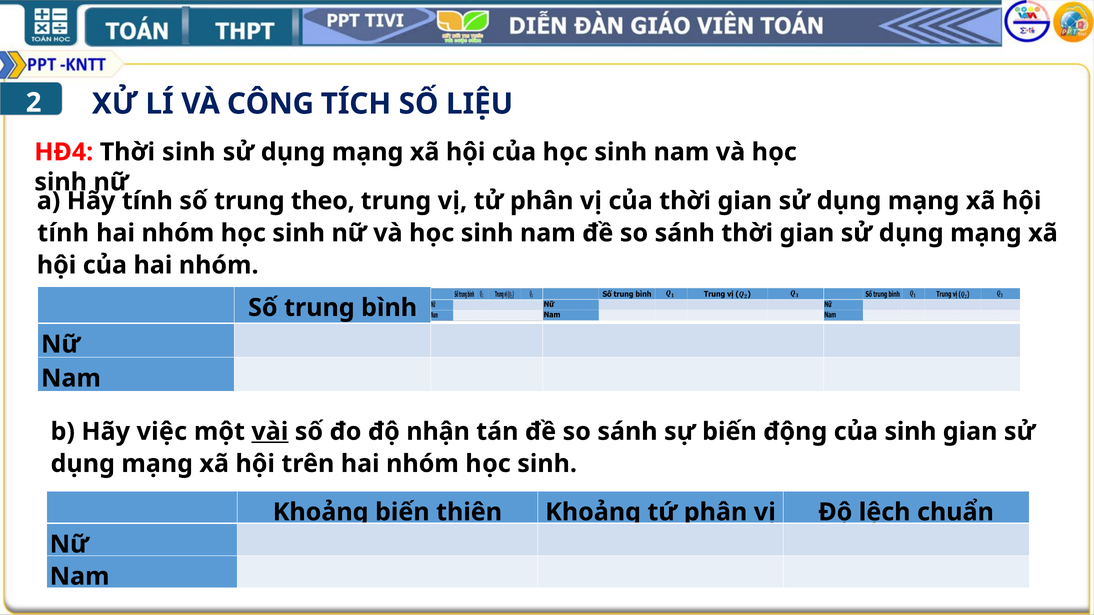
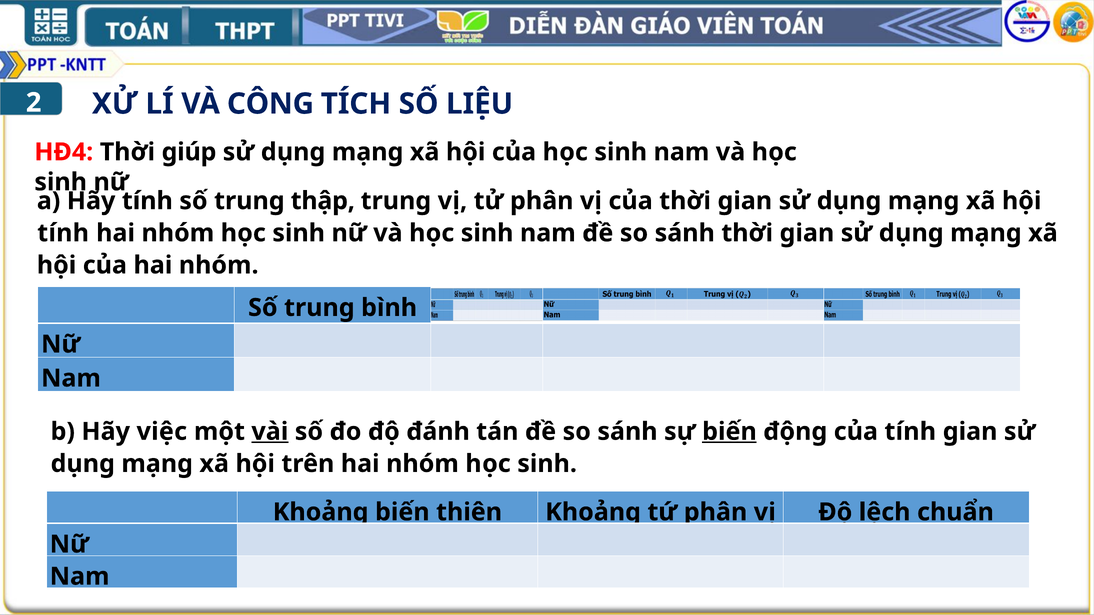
Thời sinh: sinh -> giúp
theo: theo -> thập
nhận: nhận -> đánh
biến at (729, 432) underline: none -> present
của sinh: sinh -> tính
